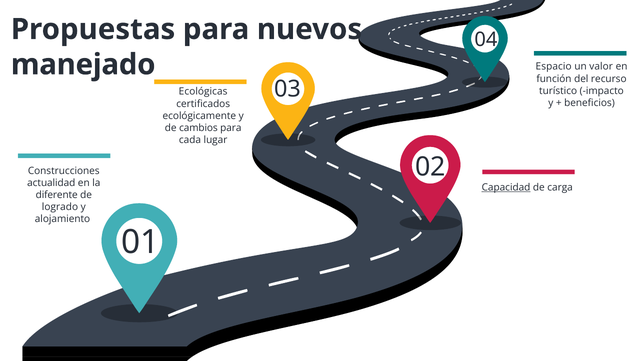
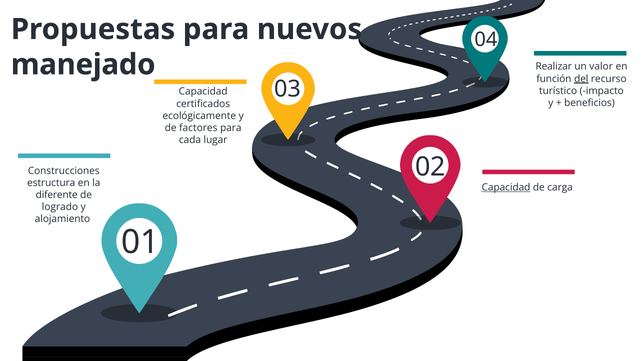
Espacio: Espacio -> Realizar
del underline: none -> present
Ecológicas at (203, 92): Ecológicas -> Capacidad
cambios: cambios -> factores
actualidad: actualidad -> estructura
